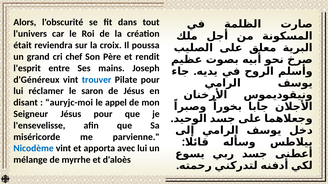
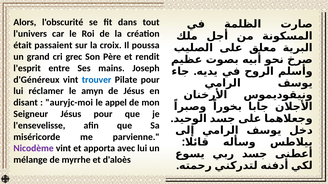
reviendra: reviendra -> passaient
chef: chef -> grec
saron: saron -> amyn
Nicodème colour: blue -> purple
